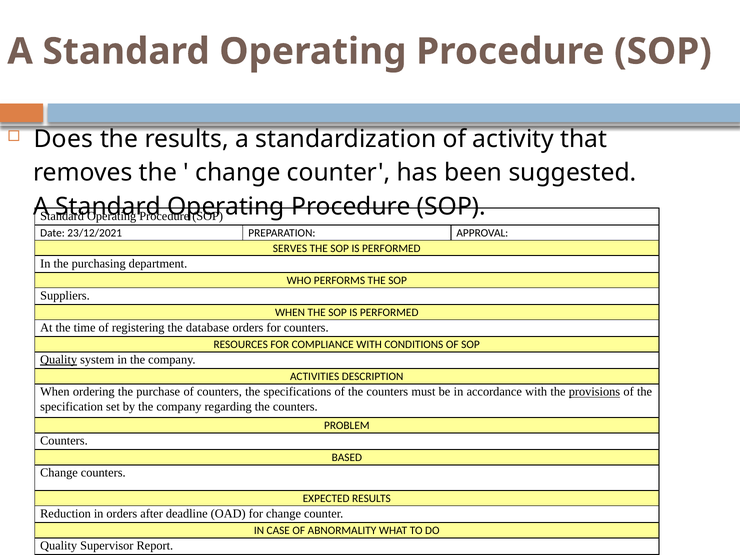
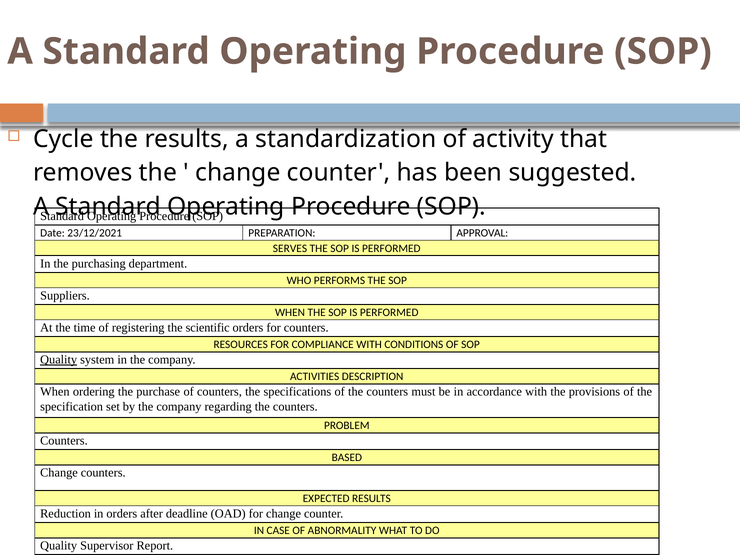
Does: Does -> Cycle
database: database -> scientific
provisions underline: present -> none
